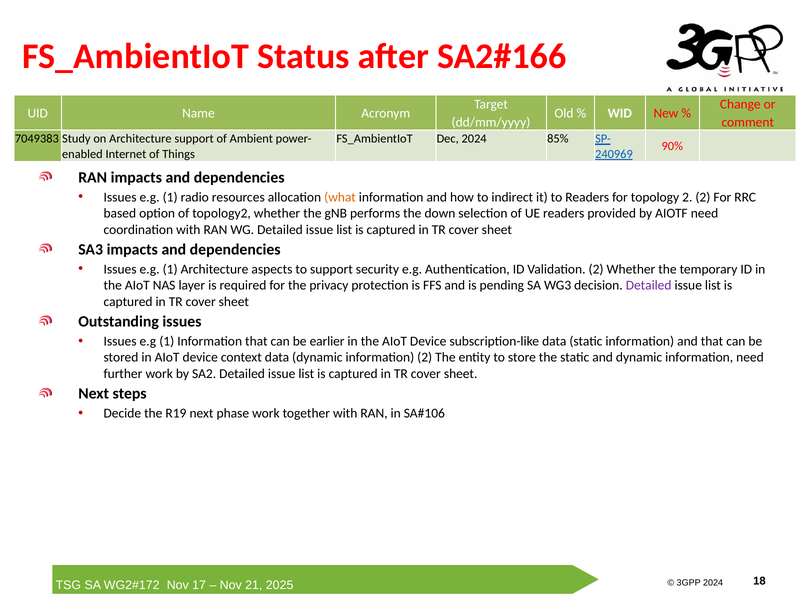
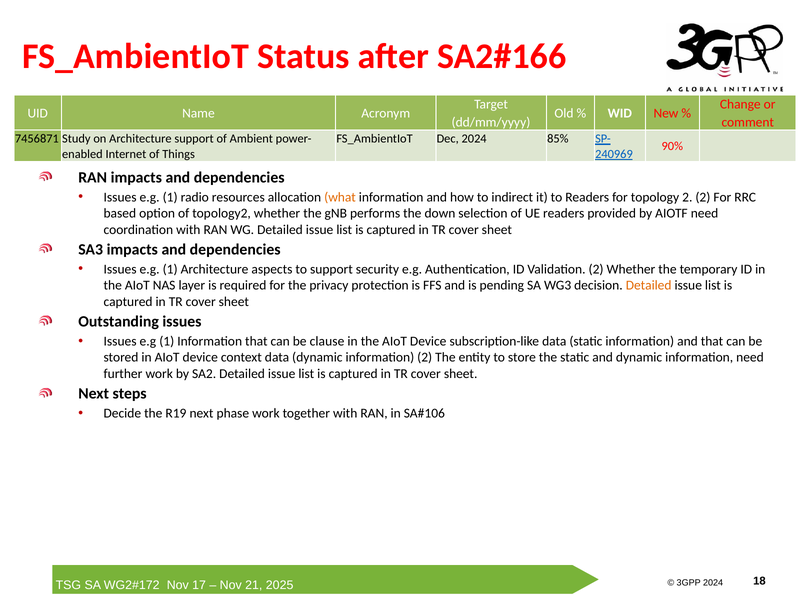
7049383: 7049383 -> 7456871
Detailed at (649, 285) colour: purple -> orange
earlier: earlier -> clause
